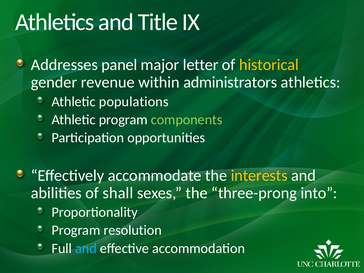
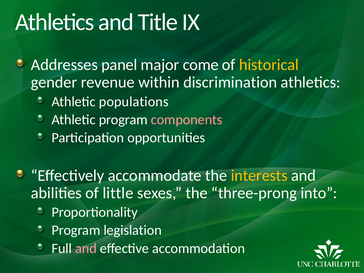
letter: letter -> come
administrators: administrators -> discrimination
components colour: light green -> pink
shall: shall -> little
resolution: resolution -> legislation
and at (86, 248) colour: light blue -> pink
